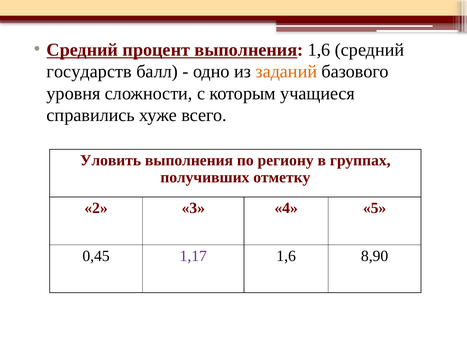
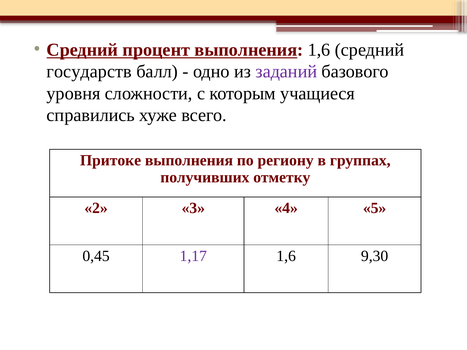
заданий colour: orange -> purple
Уловить: Уловить -> Притоке
8,90: 8,90 -> 9,30
